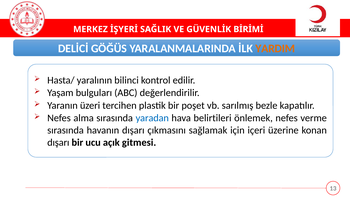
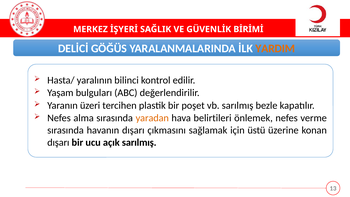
yaradan colour: blue -> orange
içeri: içeri -> üstü
açık gitmesi: gitmesi -> sarılmış
